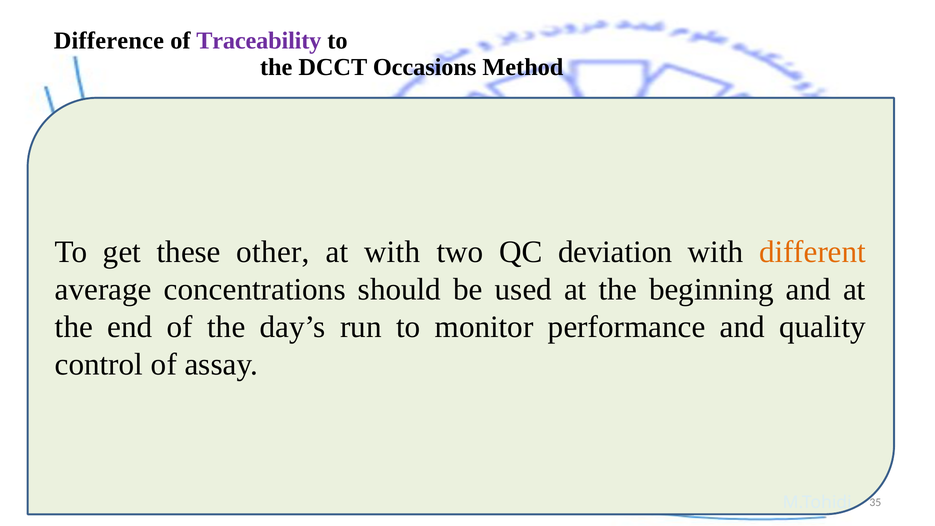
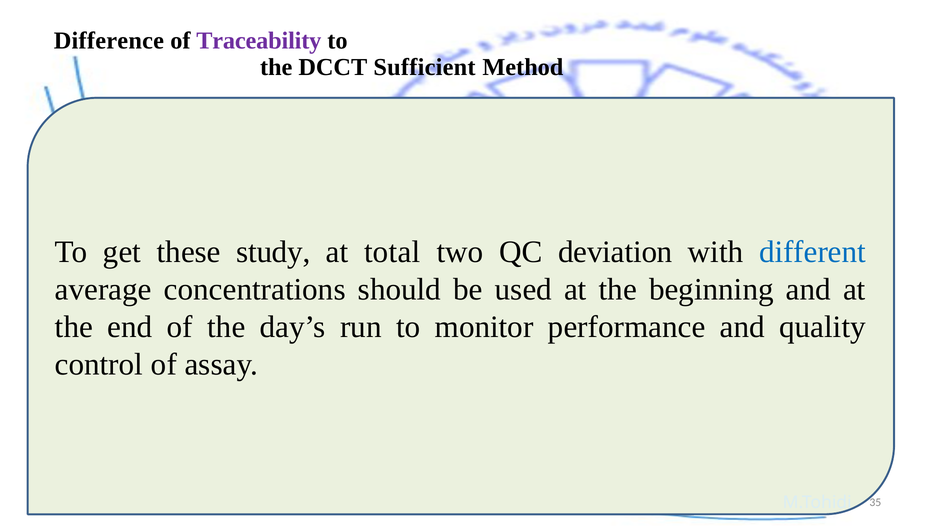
Occasions: Occasions -> Sufficient
other: other -> study
at with: with -> total
different colour: orange -> blue
